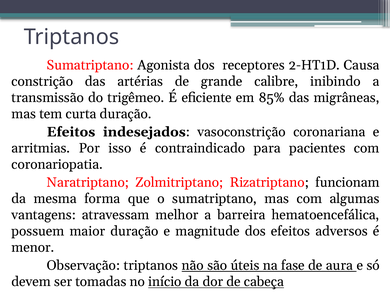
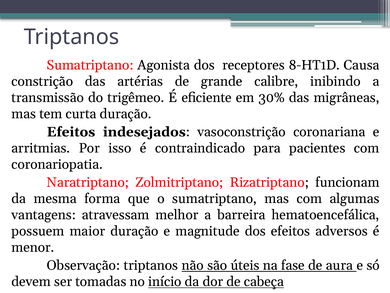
2-HT1D: 2-HT1D -> 8-HT1D
85%: 85% -> 30%
